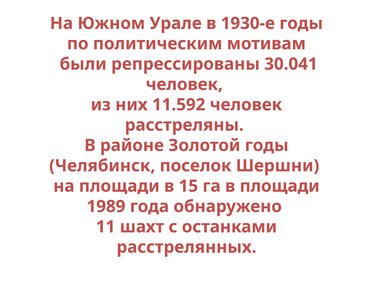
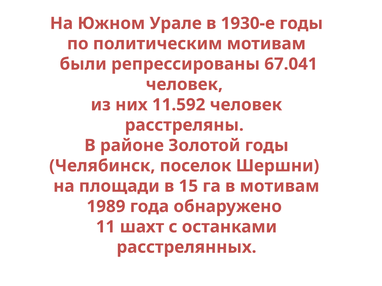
30.041: 30.041 -> 67.041
в площади: площади -> мотивам
